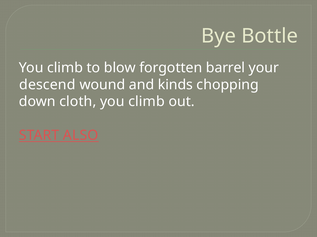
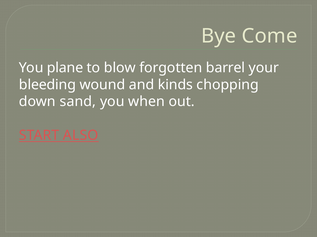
Bottle: Bottle -> Come
climb at (65, 68): climb -> plane
descend: descend -> bleeding
cloth: cloth -> sand
climb at (147, 102): climb -> when
